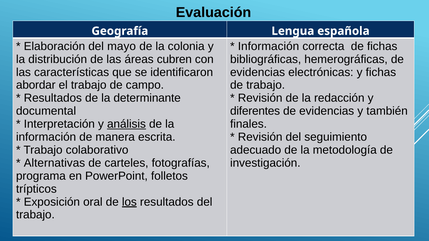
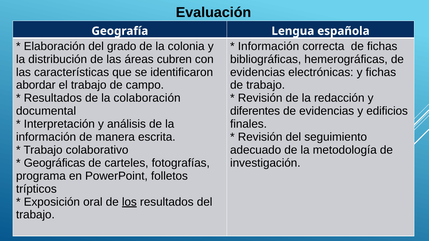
mayo: mayo -> grado
determinante: determinante -> colaboración
también: también -> edificios
análisis underline: present -> none
Alternativas: Alternativas -> Geográficas
